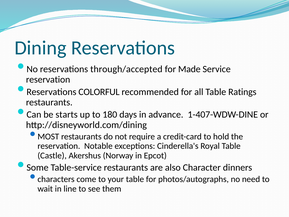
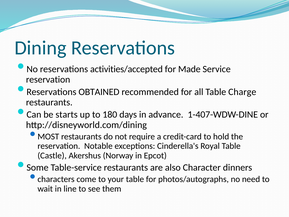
through/accepted: through/accepted -> activities/accepted
COLORFUL: COLORFUL -> OBTAINED
Ratings: Ratings -> Charge
